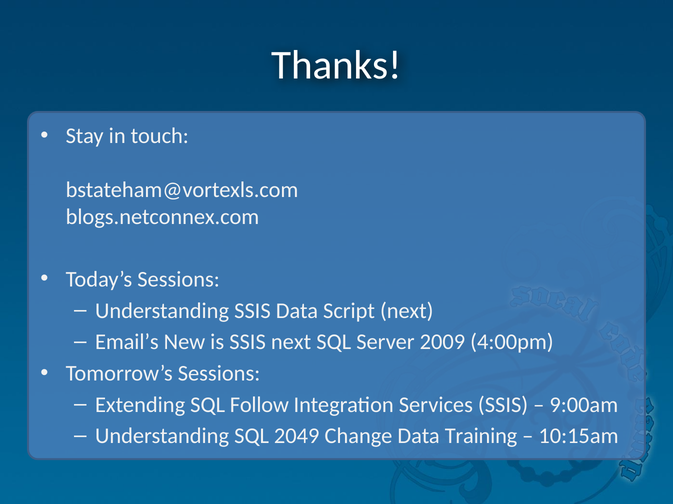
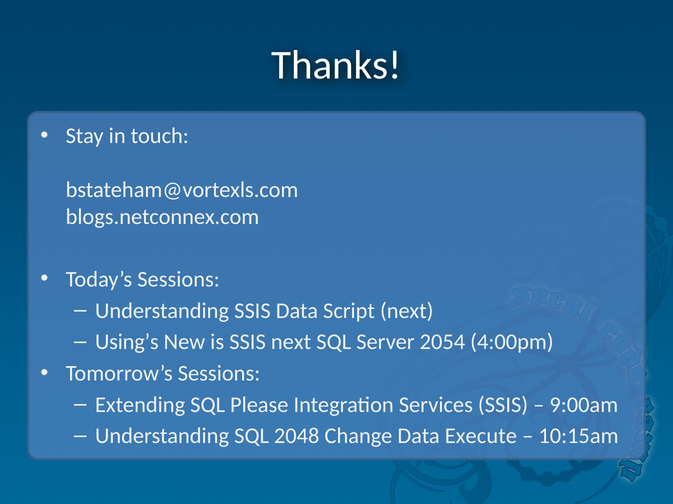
Email’s: Email’s -> Using’s
2009: 2009 -> 2054
Follow: Follow -> Please
2049: 2049 -> 2048
Training: Training -> Execute
